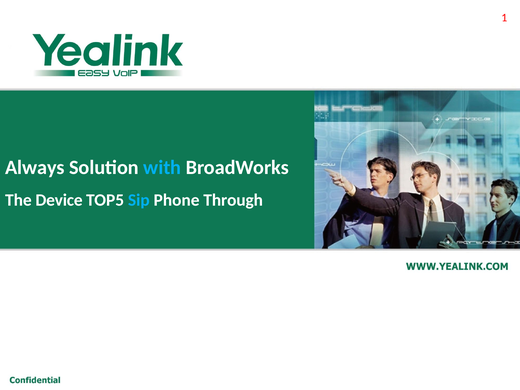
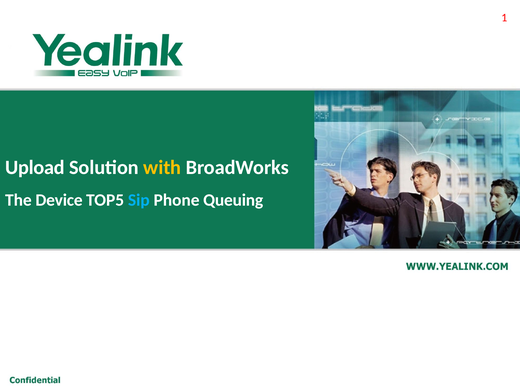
Always: Always -> Upload
with colour: light blue -> yellow
Through: Through -> Queuing
